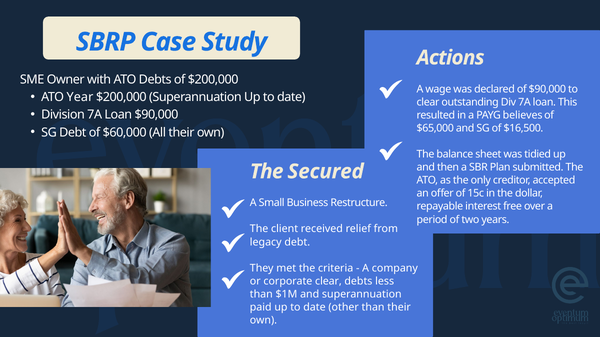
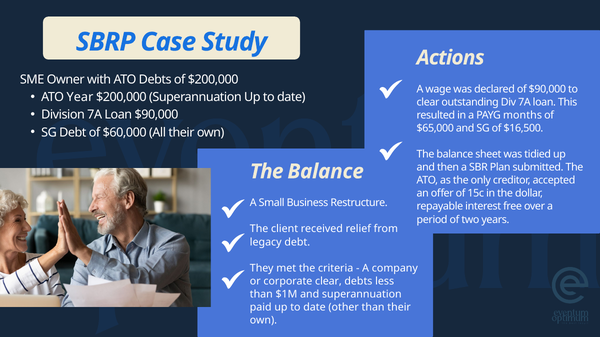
believes: believes -> months
Secured at (326, 172): Secured -> Balance
